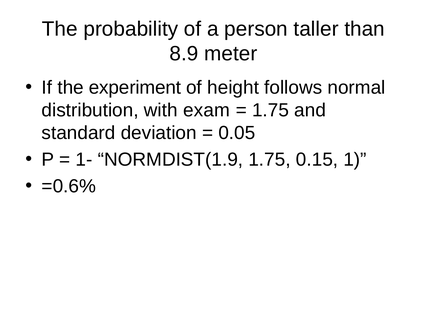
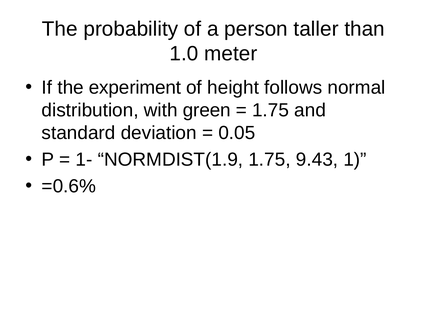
8.9: 8.9 -> 1.0
exam: exam -> green
0.15: 0.15 -> 9.43
